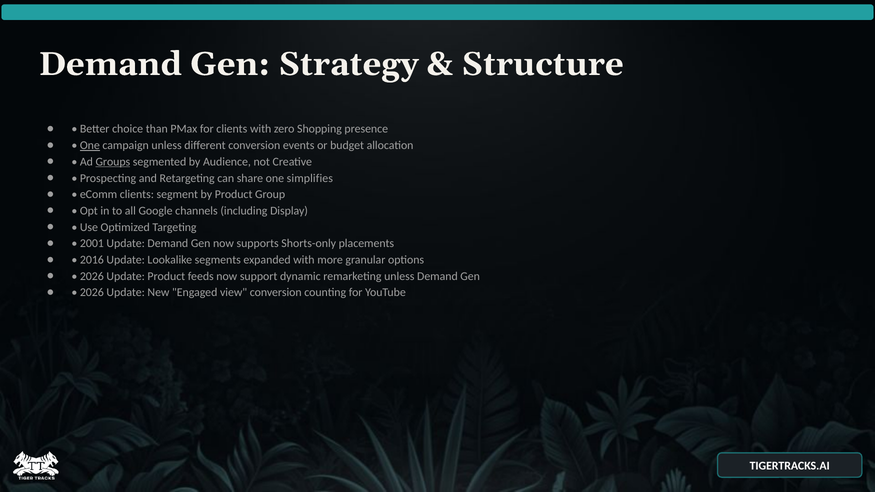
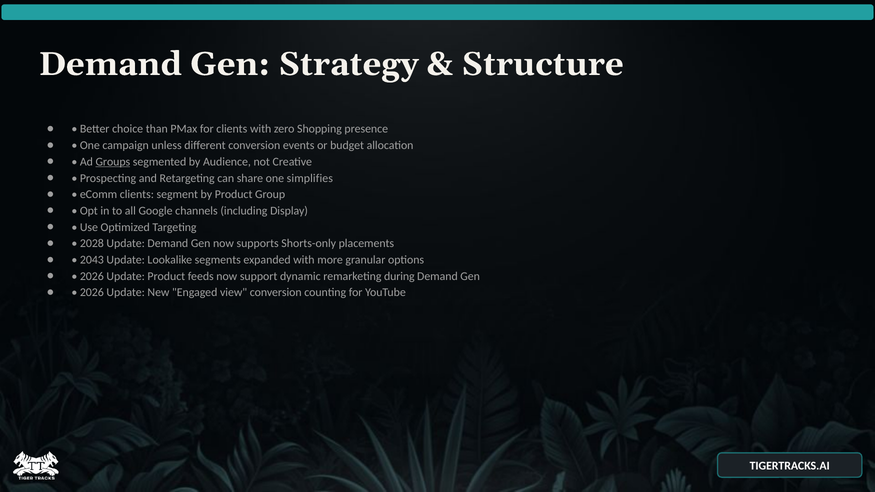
One at (90, 145) underline: present -> none
2001: 2001 -> 2028
2016: 2016 -> 2043
remarketing unless: unless -> during
